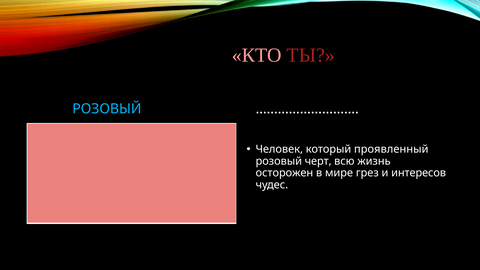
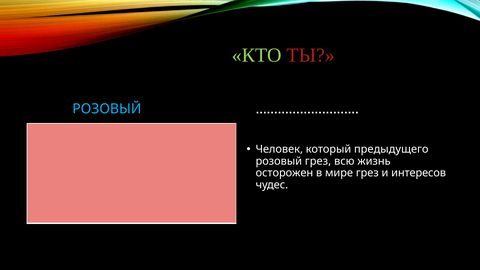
КТО colour: pink -> light green
проявленный: проявленный -> предыдущего
розовый черт: черт -> грез
